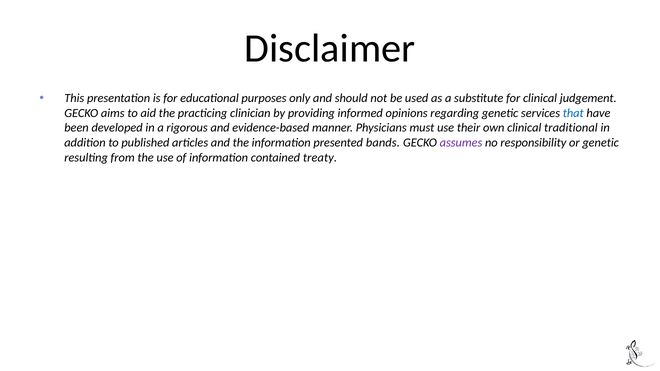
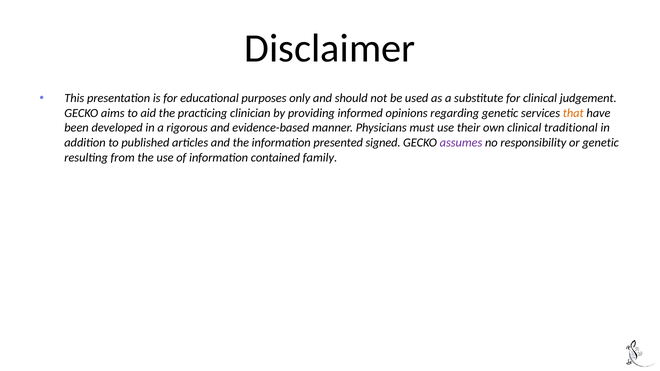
that colour: blue -> orange
bands: bands -> signed
treaty: treaty -> family
